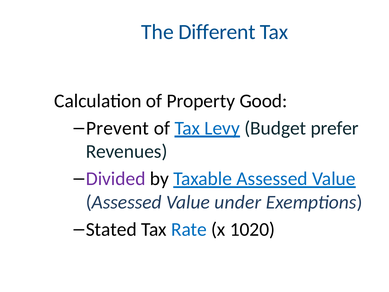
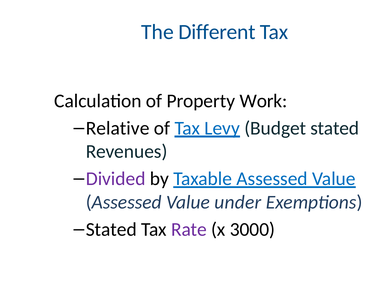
Good: Good -> Work
Prevent: Prevent -> Relative
Budget prefer: prefer -> stated
Rate colour: blue -> purple
1020: 1020 -> 3000
